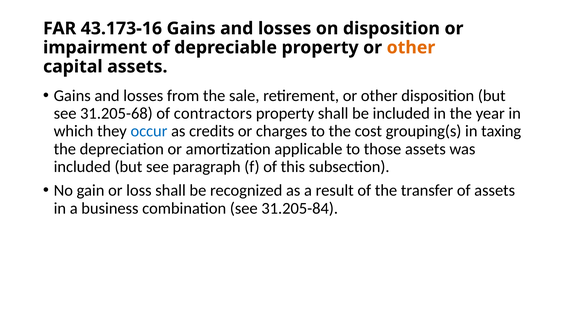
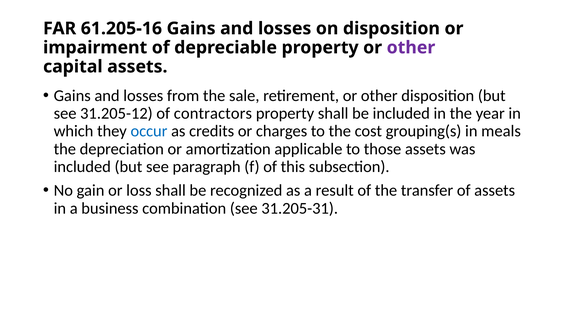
43.173-16: 43.173-16 -> 61.205-16
other at (411, 48) colour: orange -> purple
31.205-68: 31.205-68 -> 31.205-12
taxing: taxing -> meals
31.205-84: 31.205-84 -> 31.205-31
